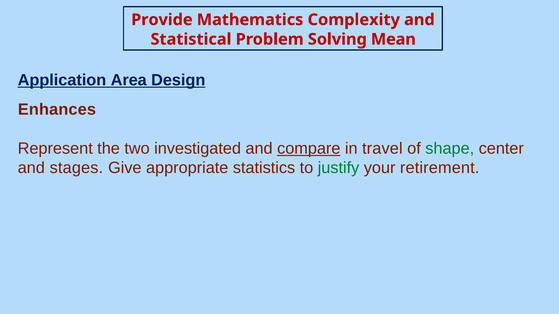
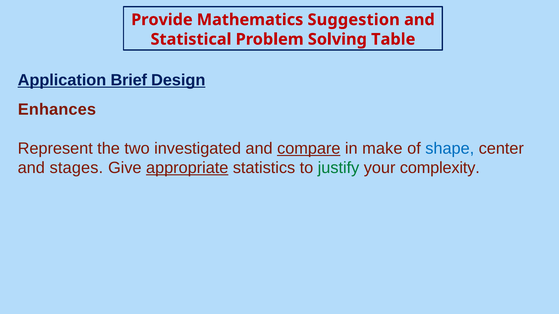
Complexity: Complexity -> Suggestion
Mean: Mean -> Table
Area: Area -> Brief
travel: travel -> make
shape colour: green -> blue
appropriate underline: none -> present
retirement: retirement -> complexity
